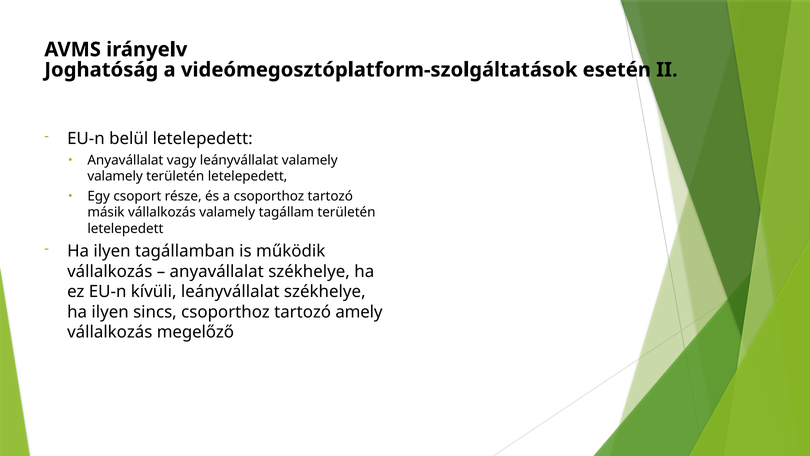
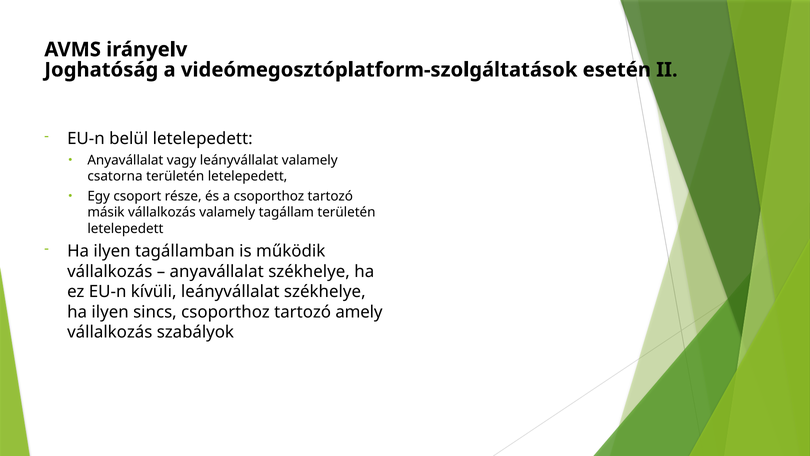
valamely at (115, 176): valamely -> csatorna
megelőző: megelőző -> szabályok
